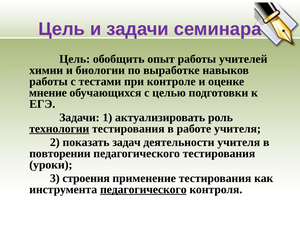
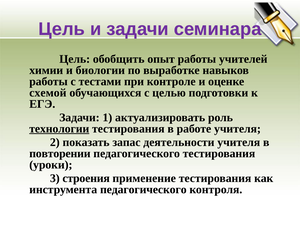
мнение: мнение -> схемой
задач: задач -> запас
педагогического at (143, 189) underline: present -> none
